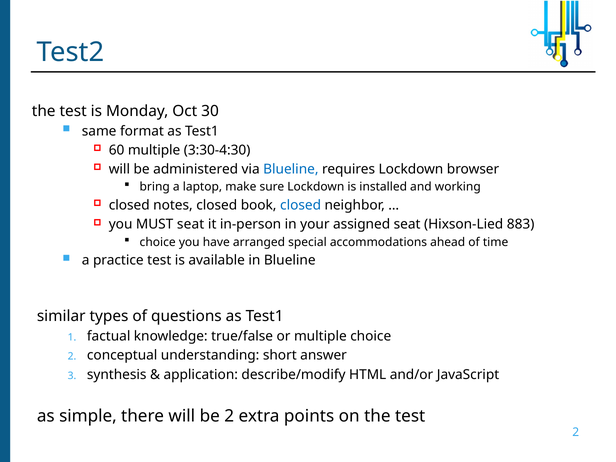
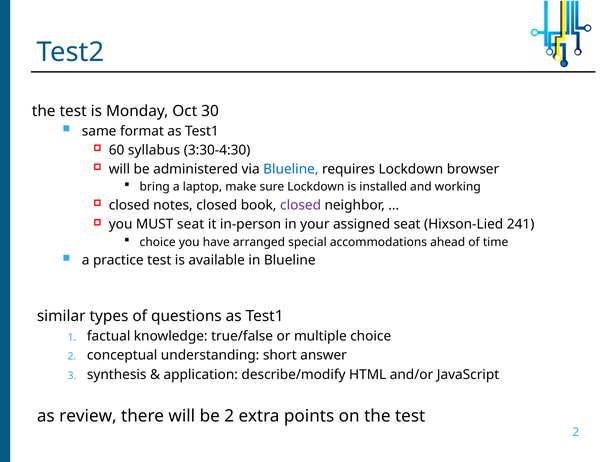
60 multiple: multiple -> syllabus
closed at (301, 205) colour: blue -> purple
883: 883 -> 241
simple: simple -> review
